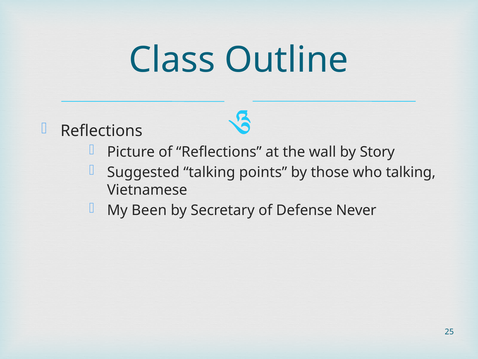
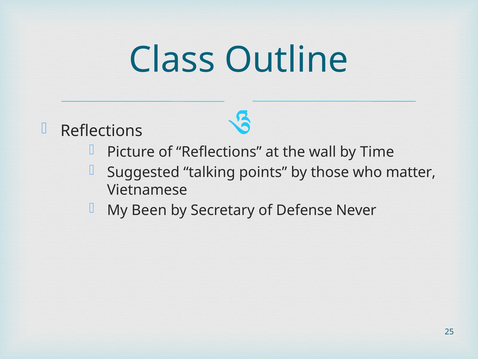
Story: Story -> Time
who talking: talking -> matter
